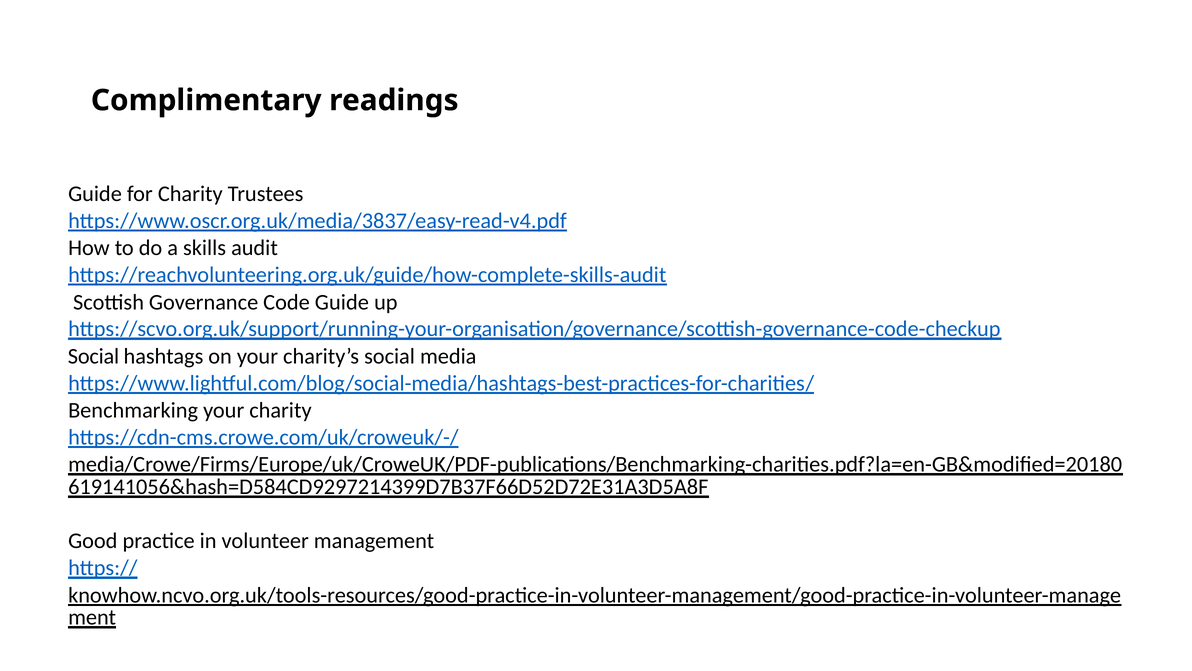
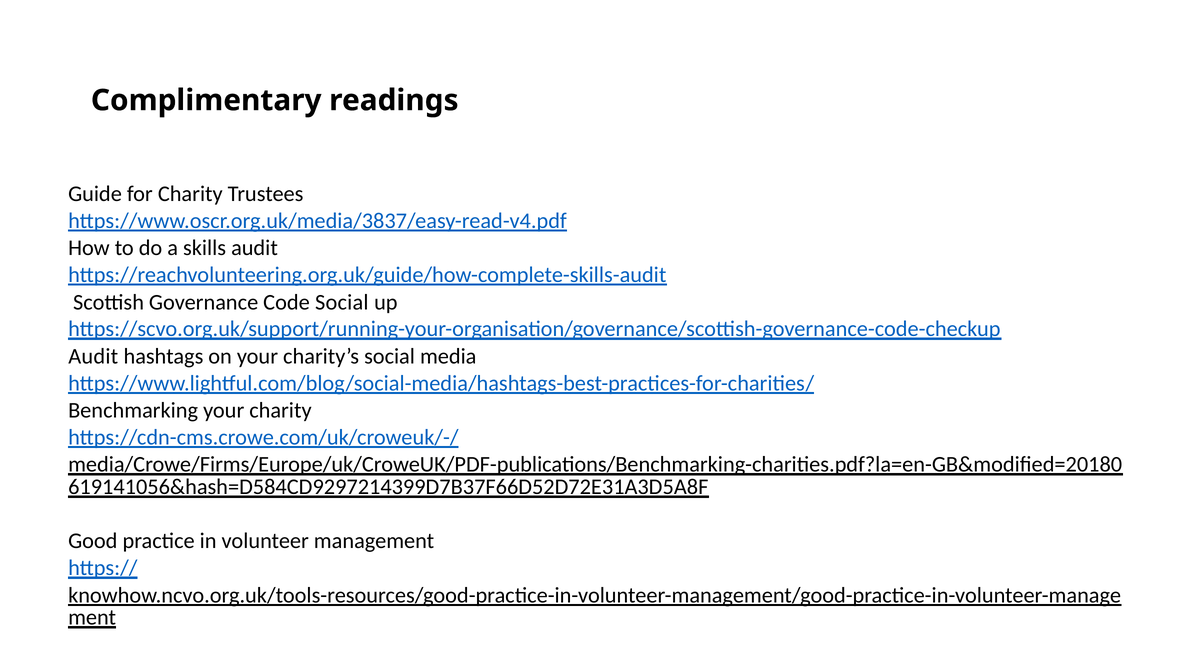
Code Guide: Guide -> Social
Social at (93, 356): Social -> Audit
